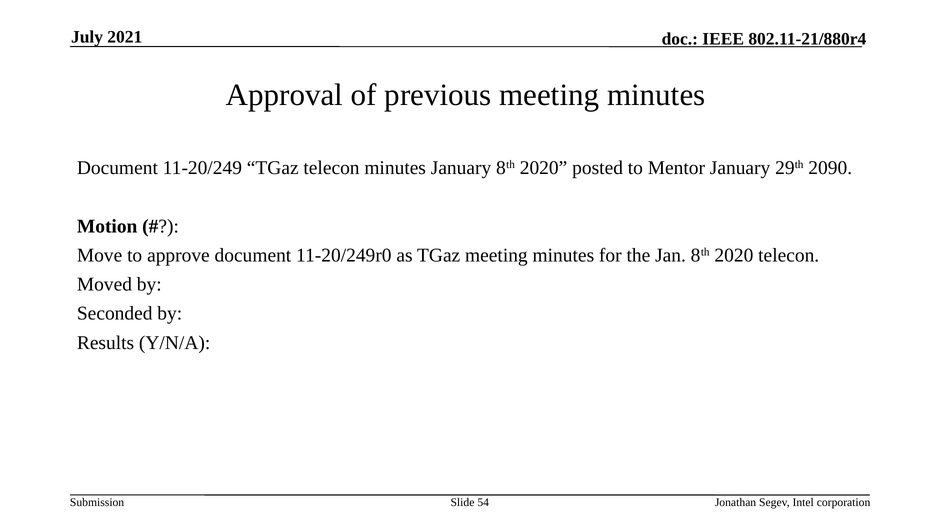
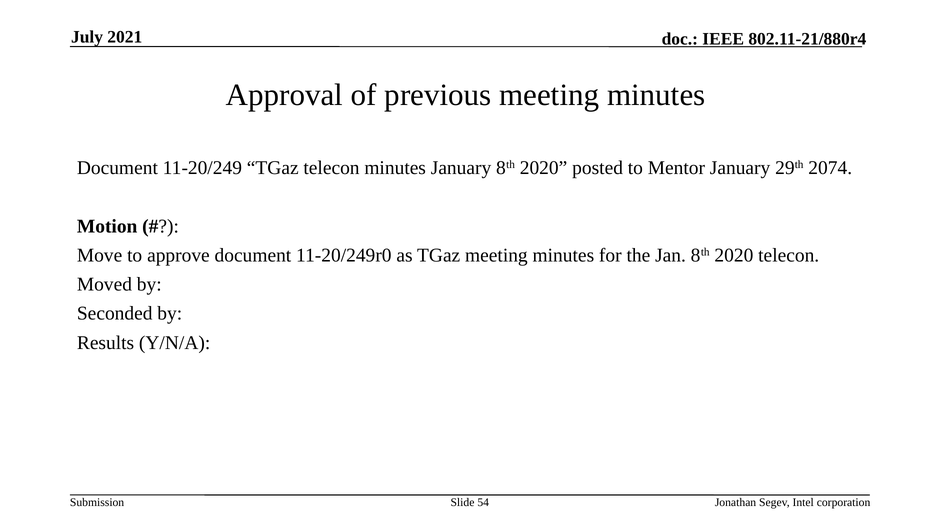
2090: 2090 -> 2074
